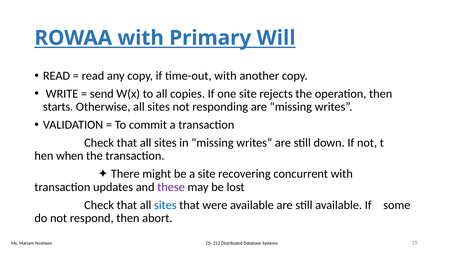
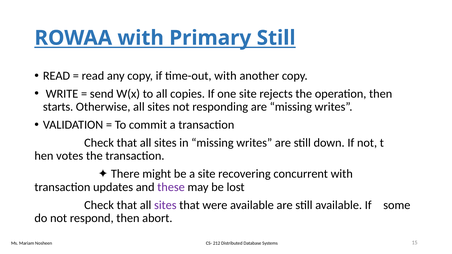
Primary Will: Will -> Still
when: when -> votes
sites at (165, 205) colour: blue -> purple
